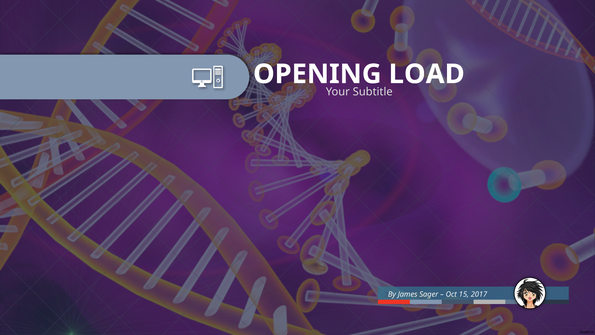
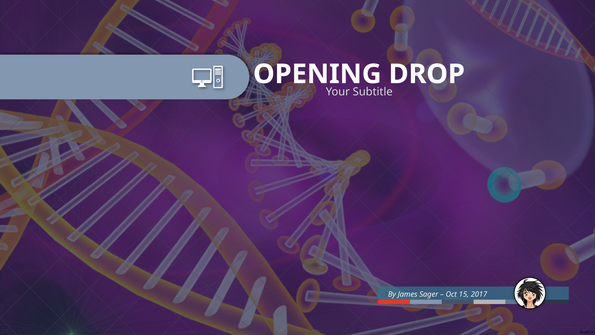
LOAD: LOAD -> DROP
